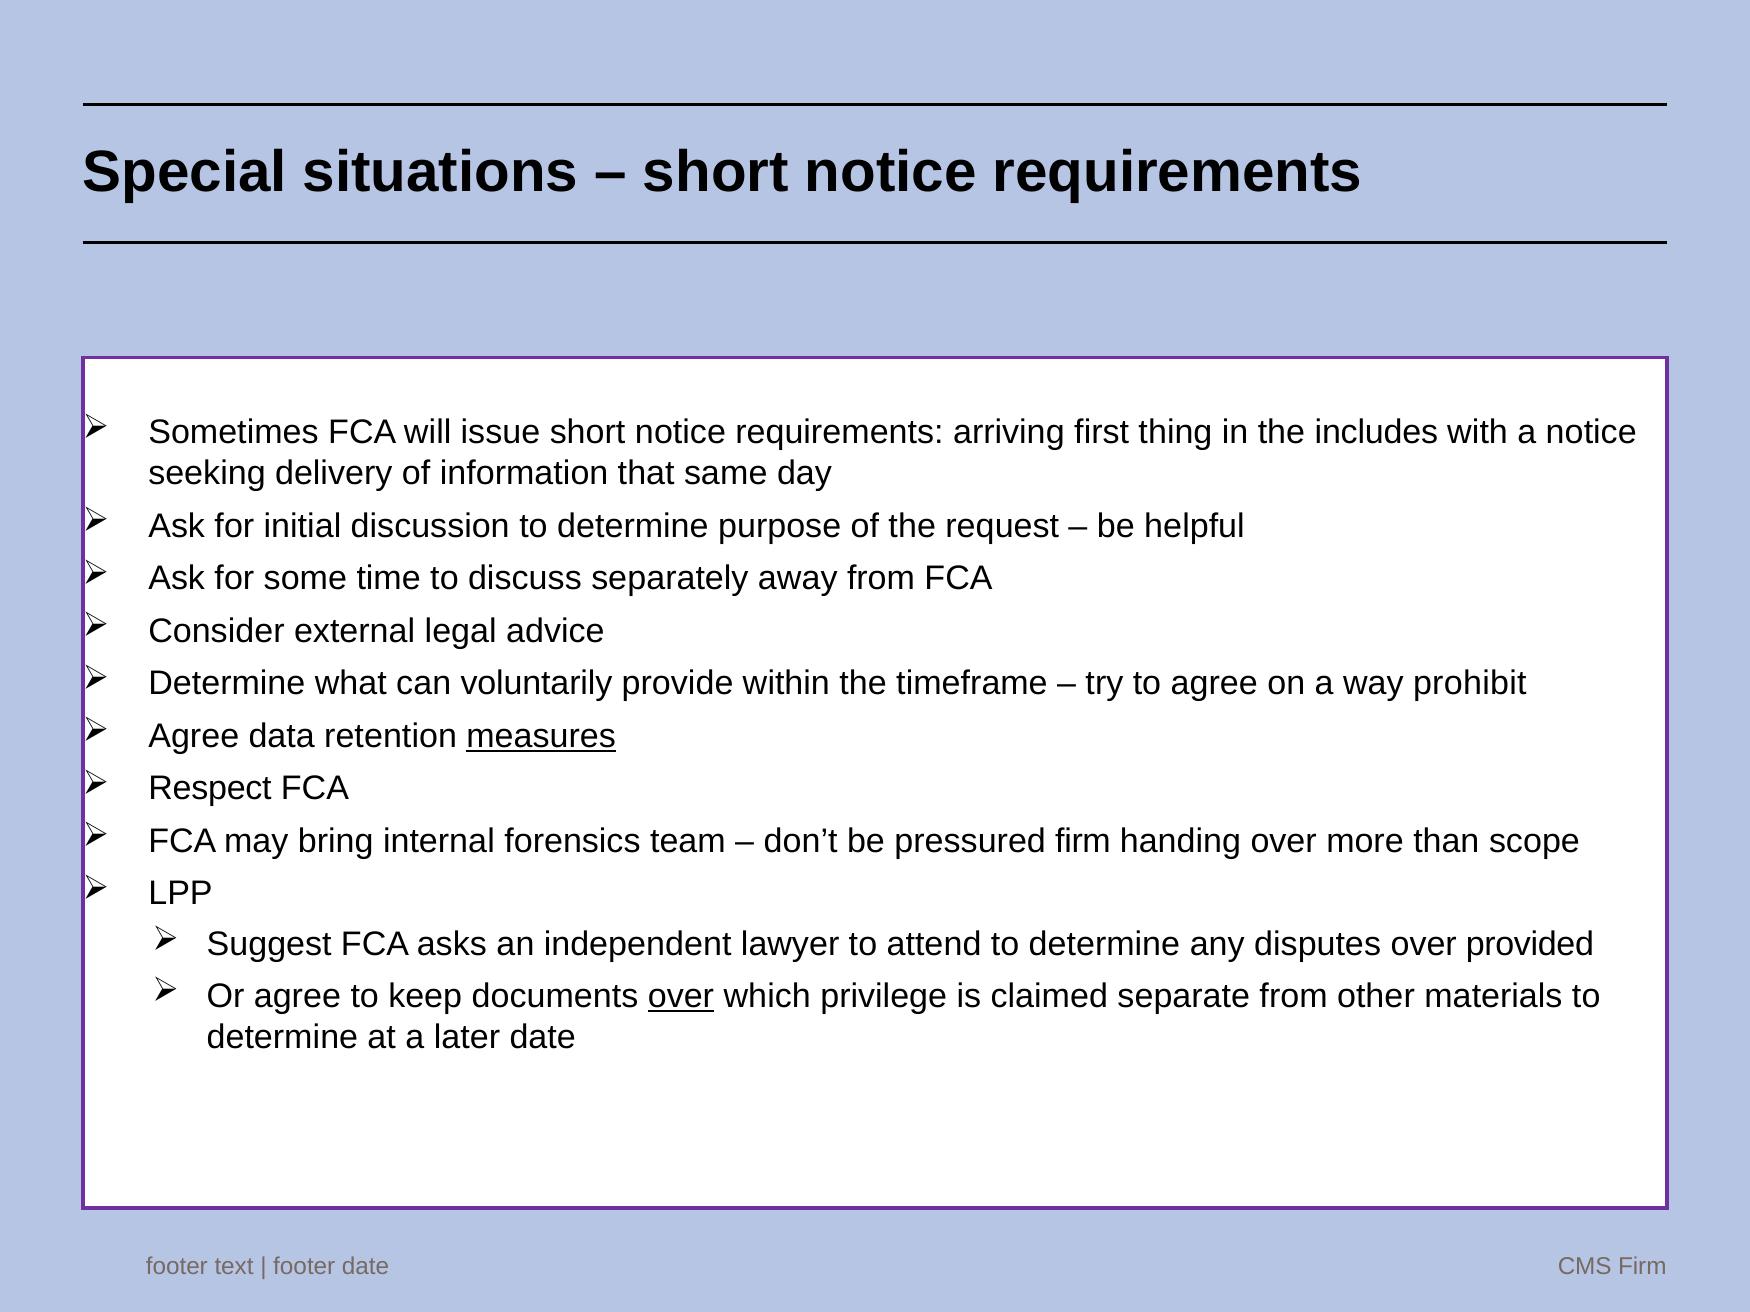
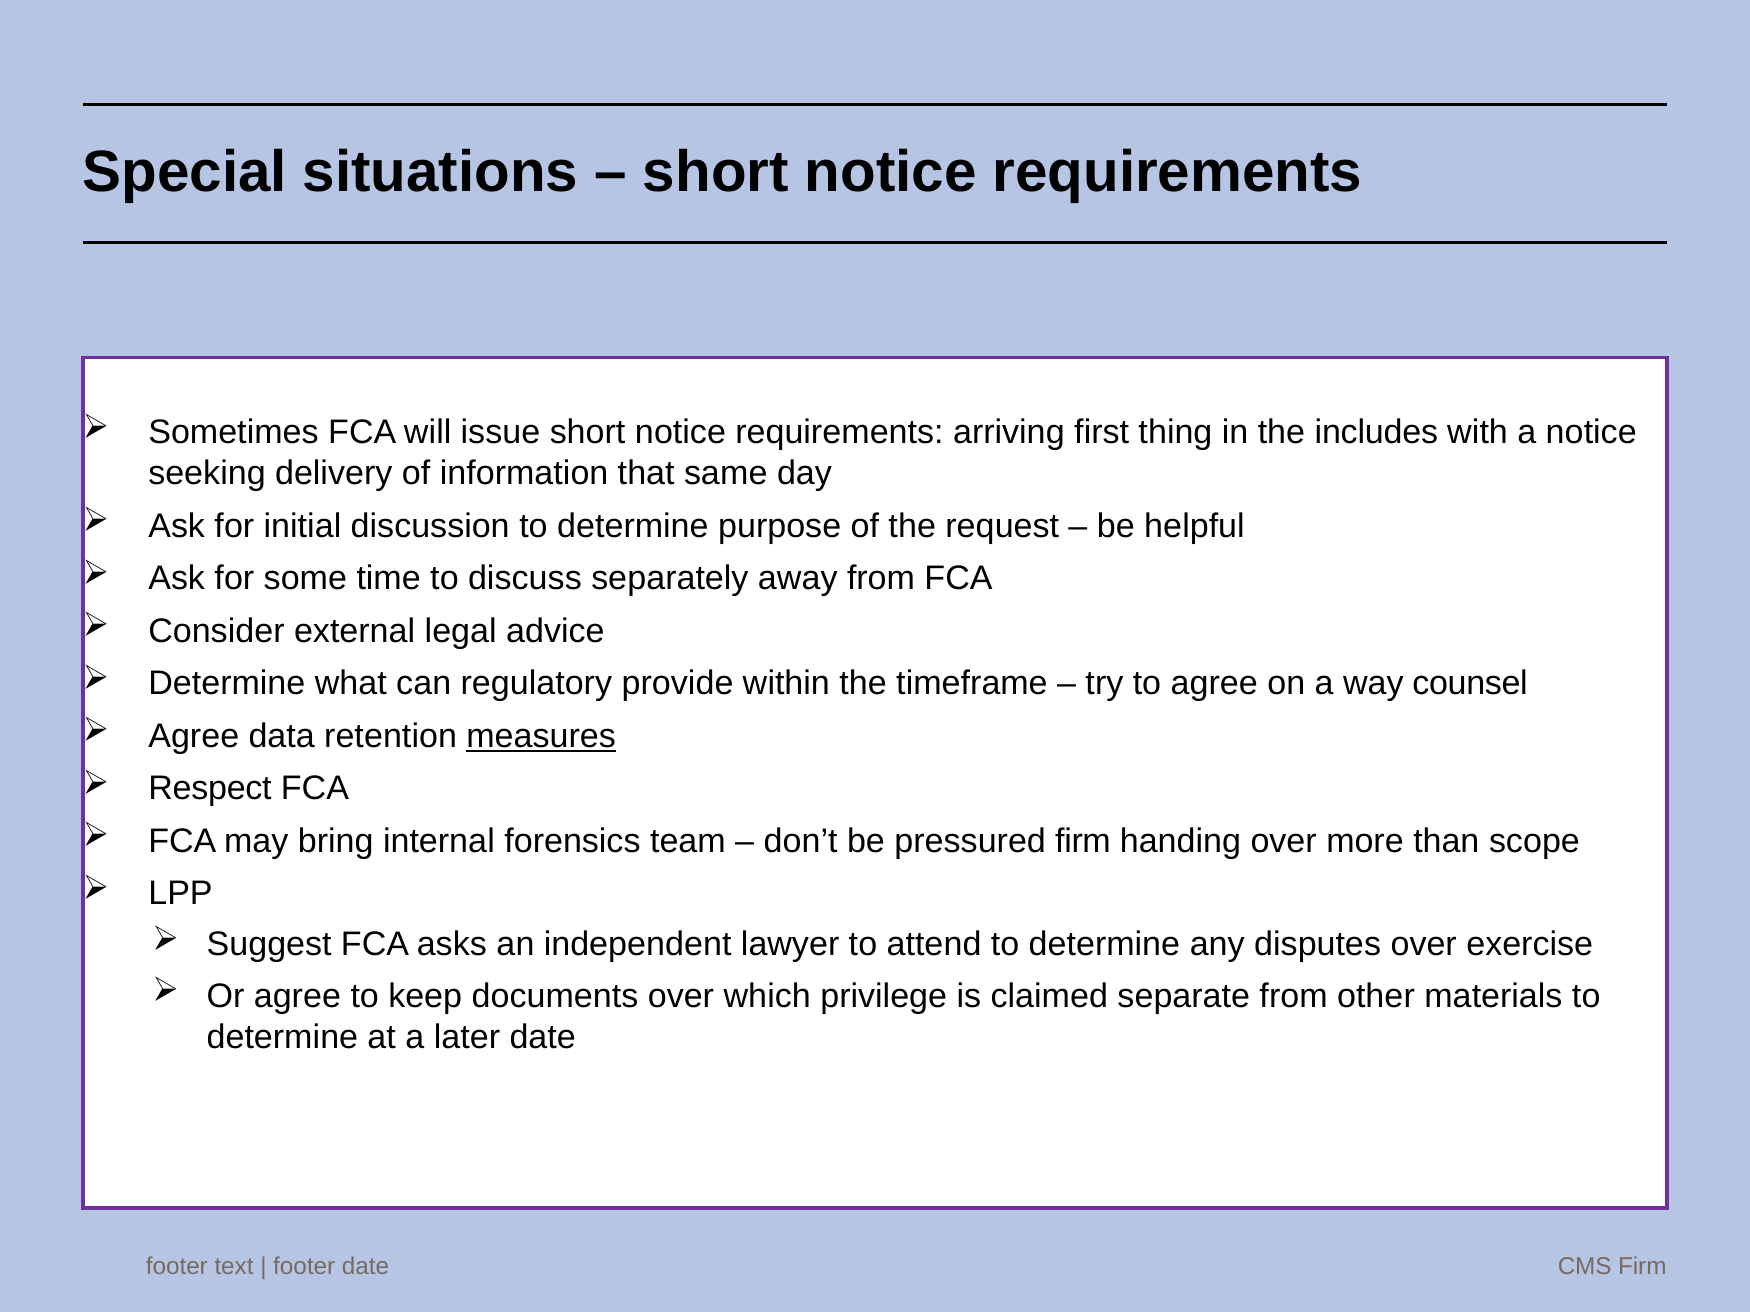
voluntarily: voluntarily -> regulatory
prohibit: prohibit -> counsel
provided: provided -> exercise
over at (681, 996) underline: present -> none
